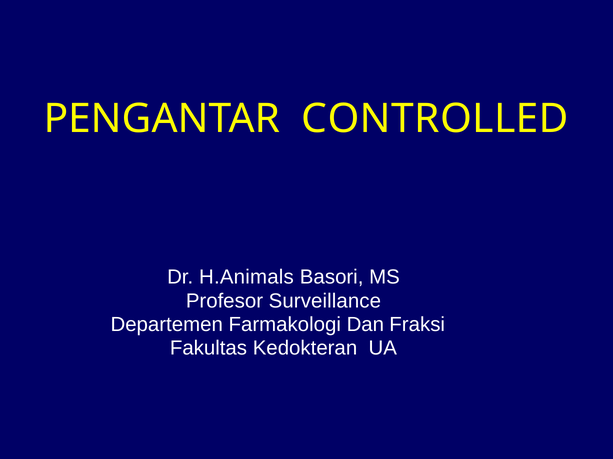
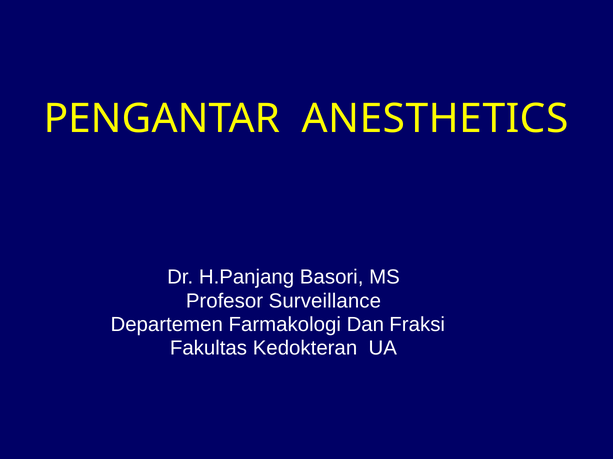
CONTROLLED: CONTROLLED -> ANESTHETICS
H.Animals: H.Animals -> H.Panjang
